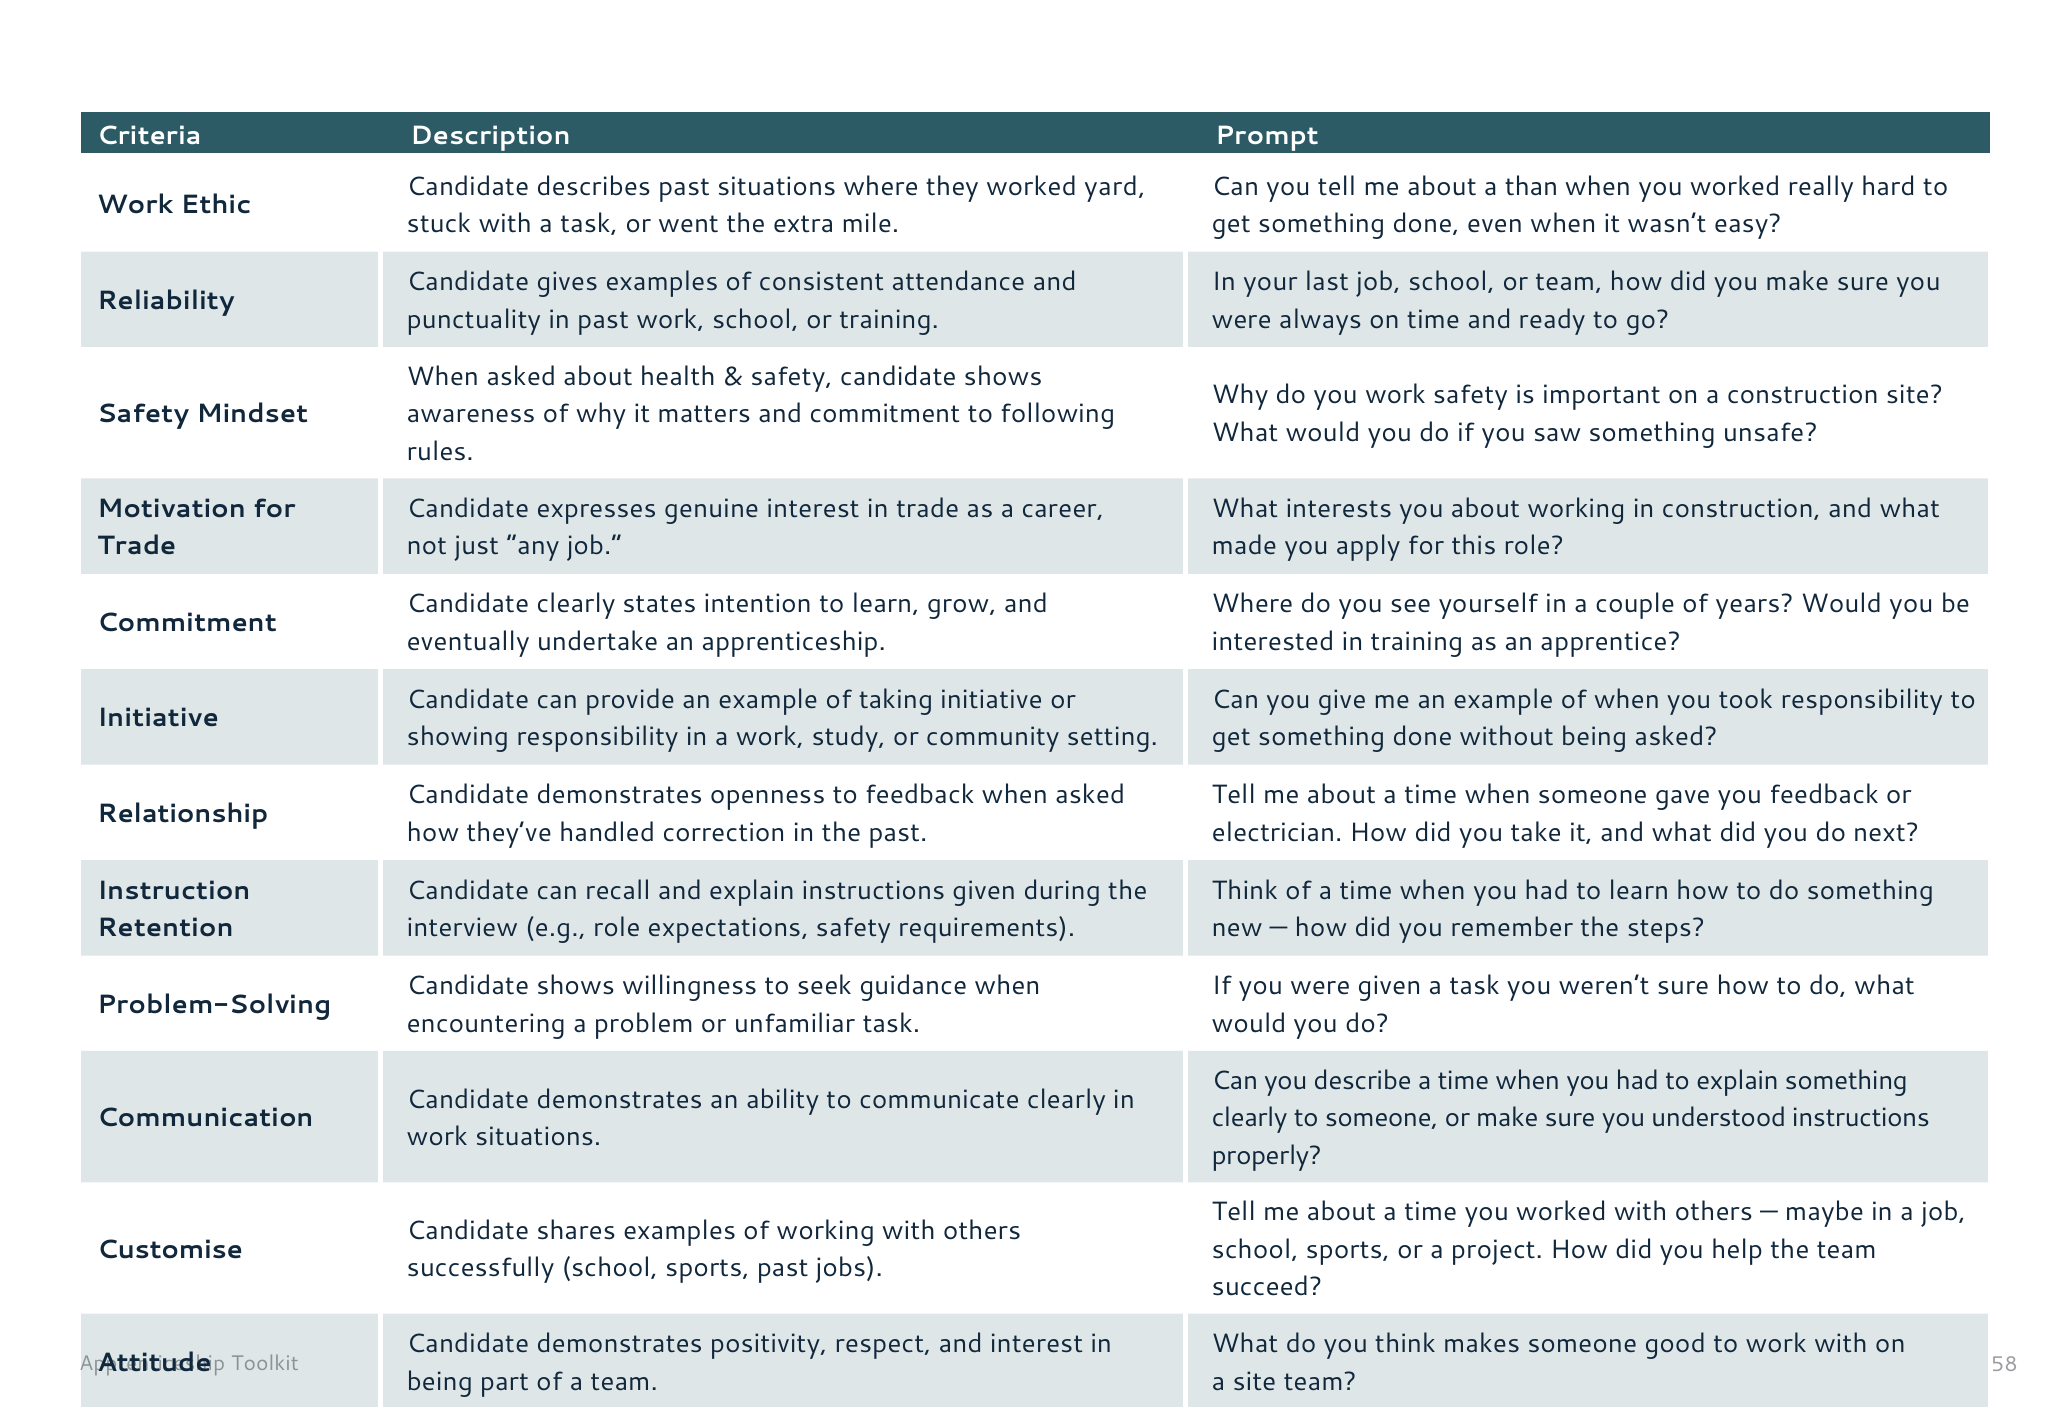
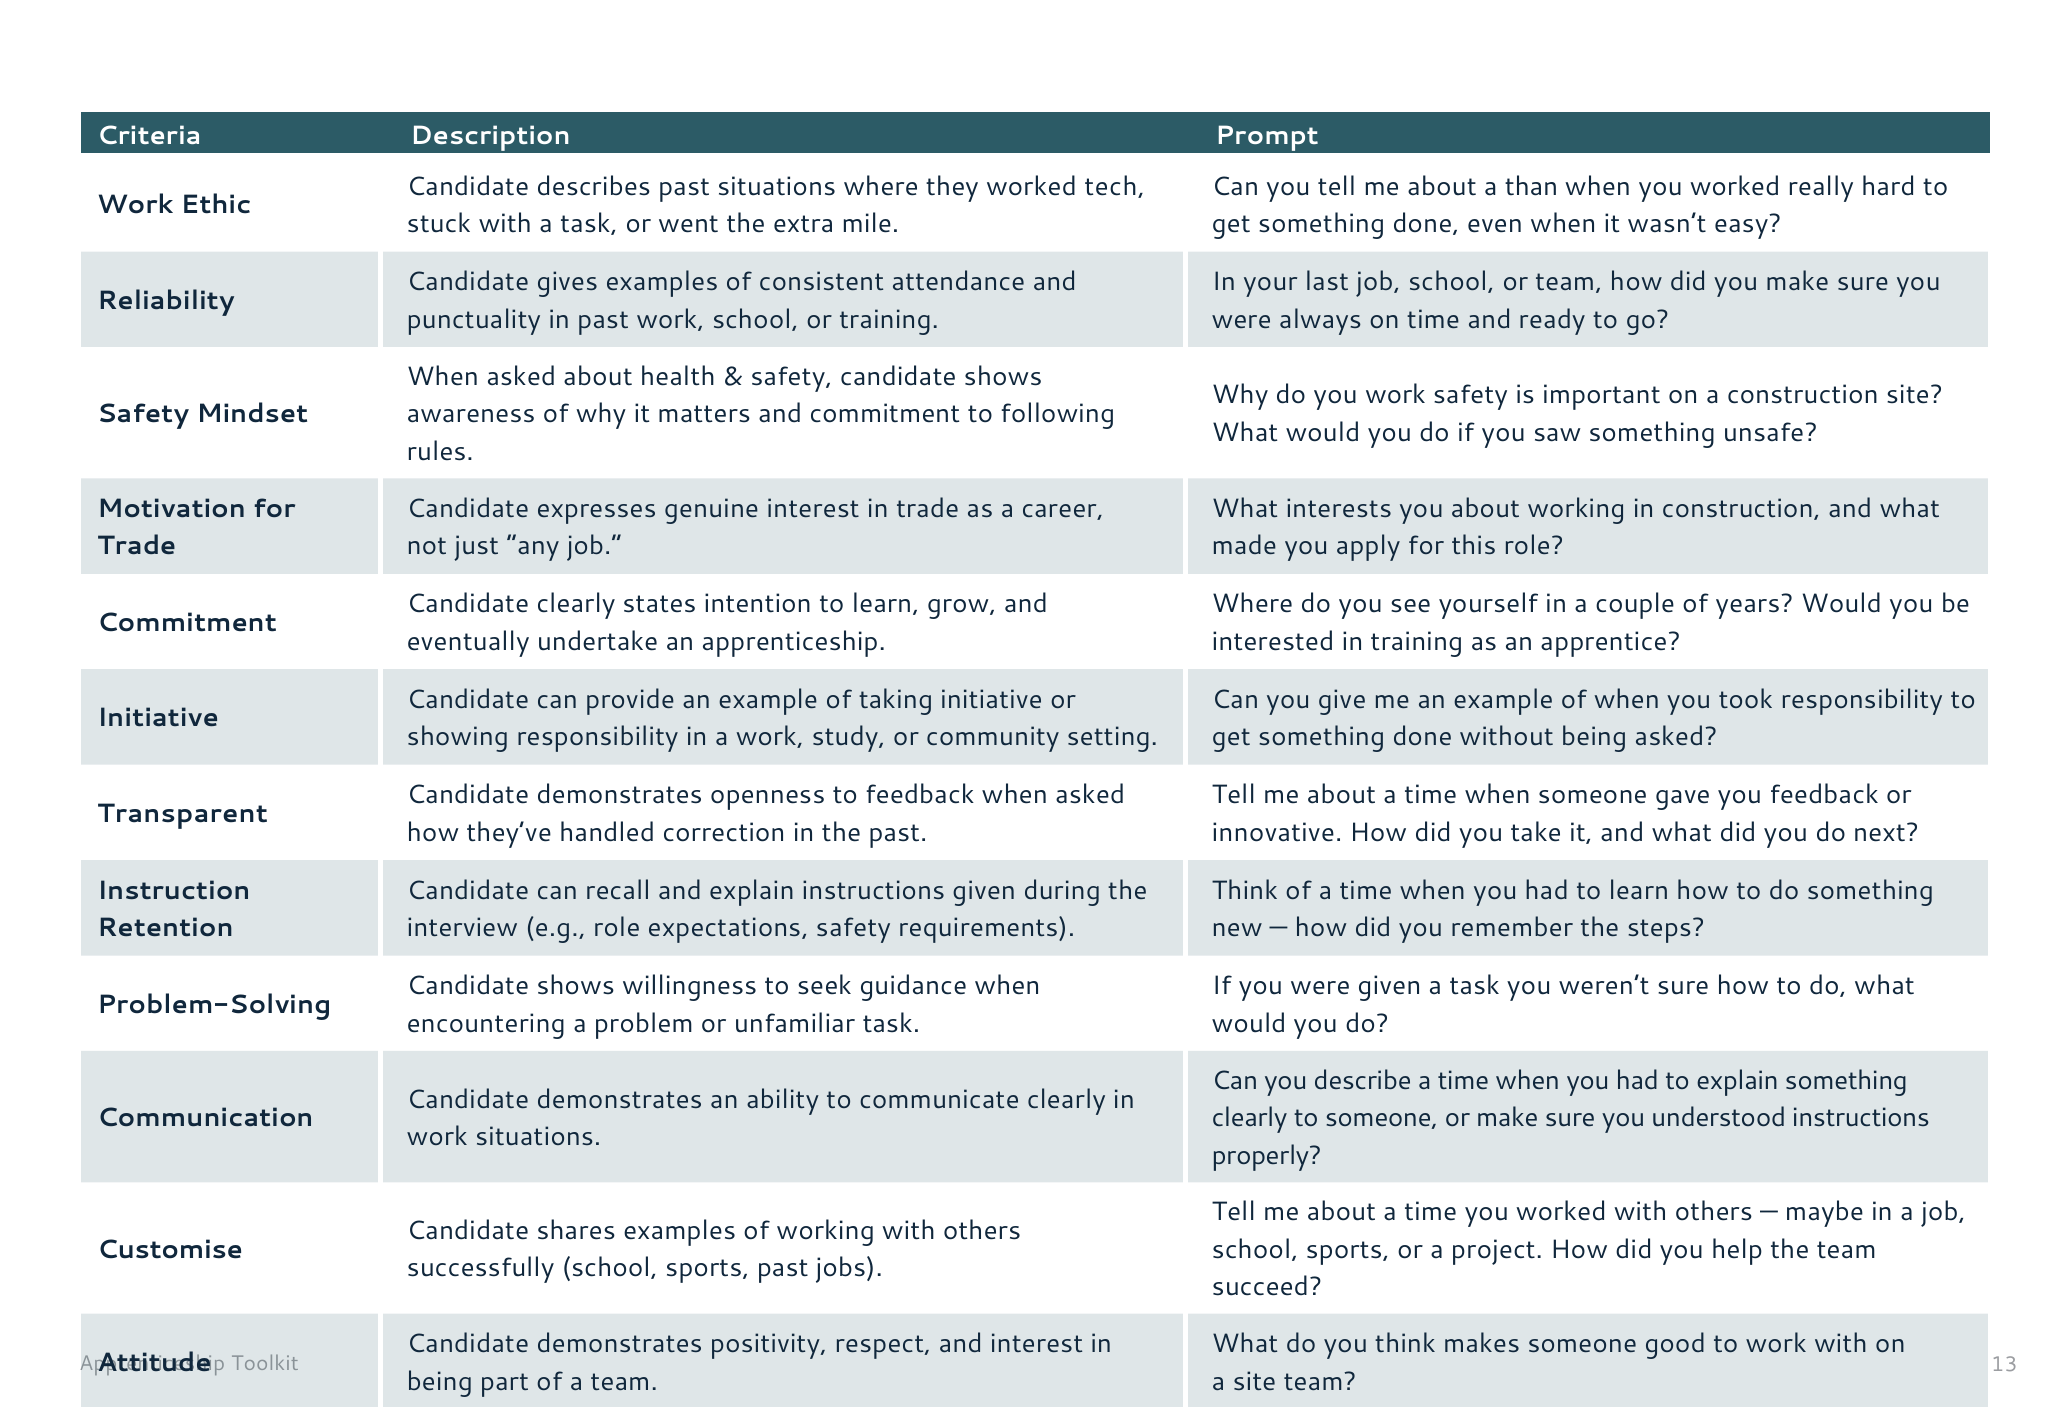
yard: yard -> tech
Relationship: Relationship -> Transparent
electrician: electrician -> innovative
58: 58 -> 13
